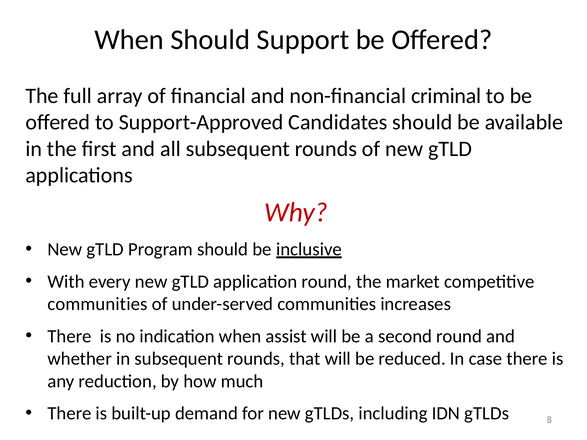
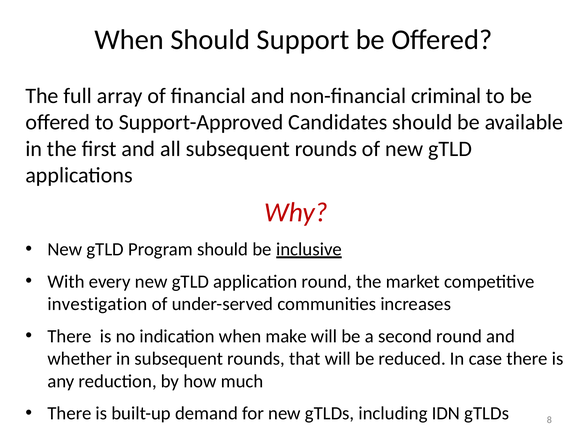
communities at (97, 304): communities -> investigation
assist: assist -> make
